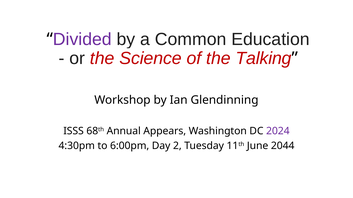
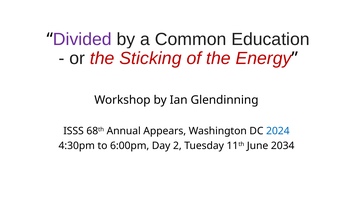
Science: Science -> Sticking
Talking: Talking -> Energy
2024 colour: purple -> blue
2044: 2044 -> 2034
